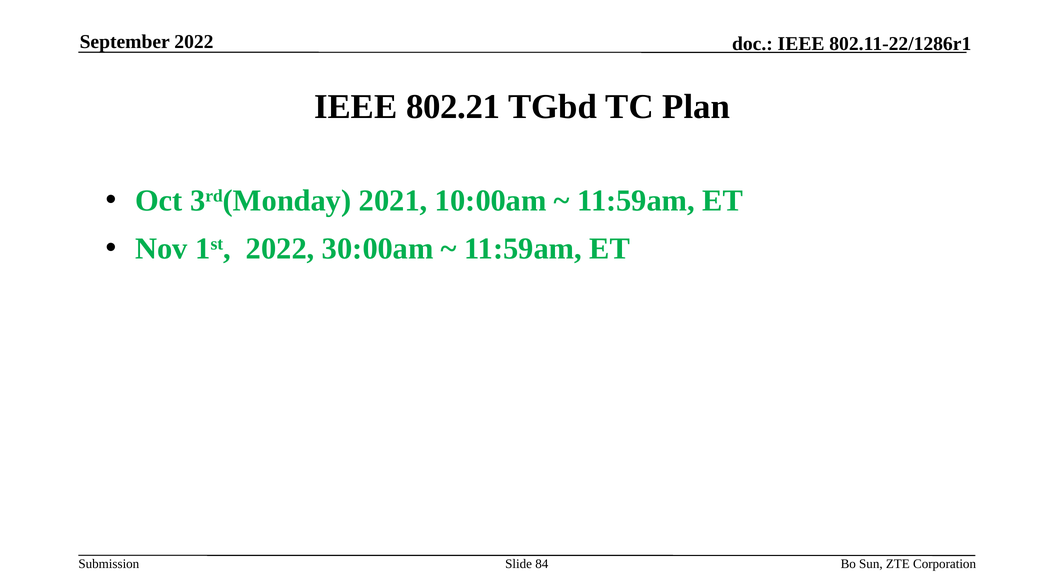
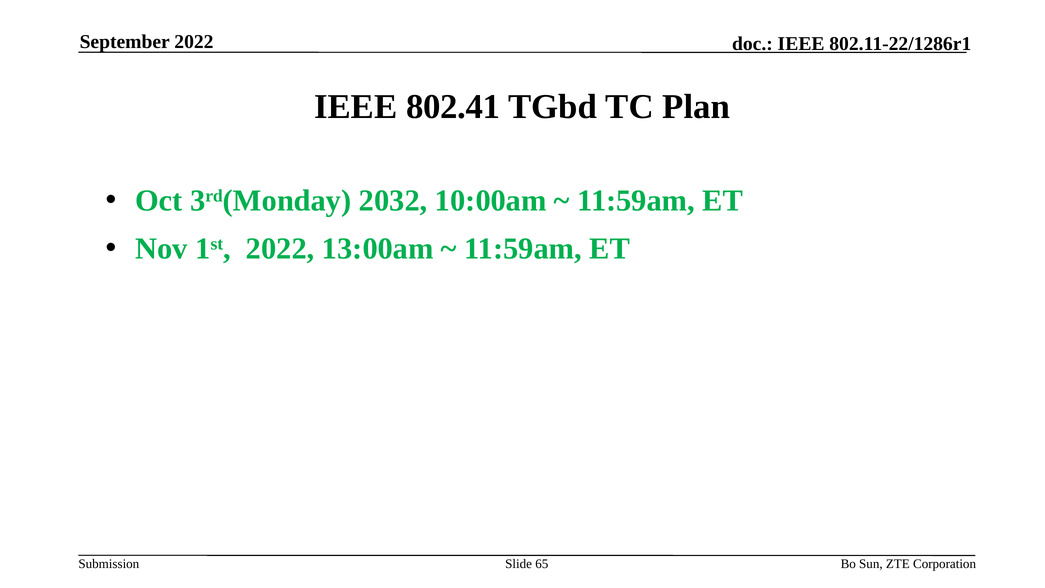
802.21: 802.21 -> 802.41
2021: 2021 -> 2032
30:00am: 30:00am -> 13:00am
84: 84 -> 65
